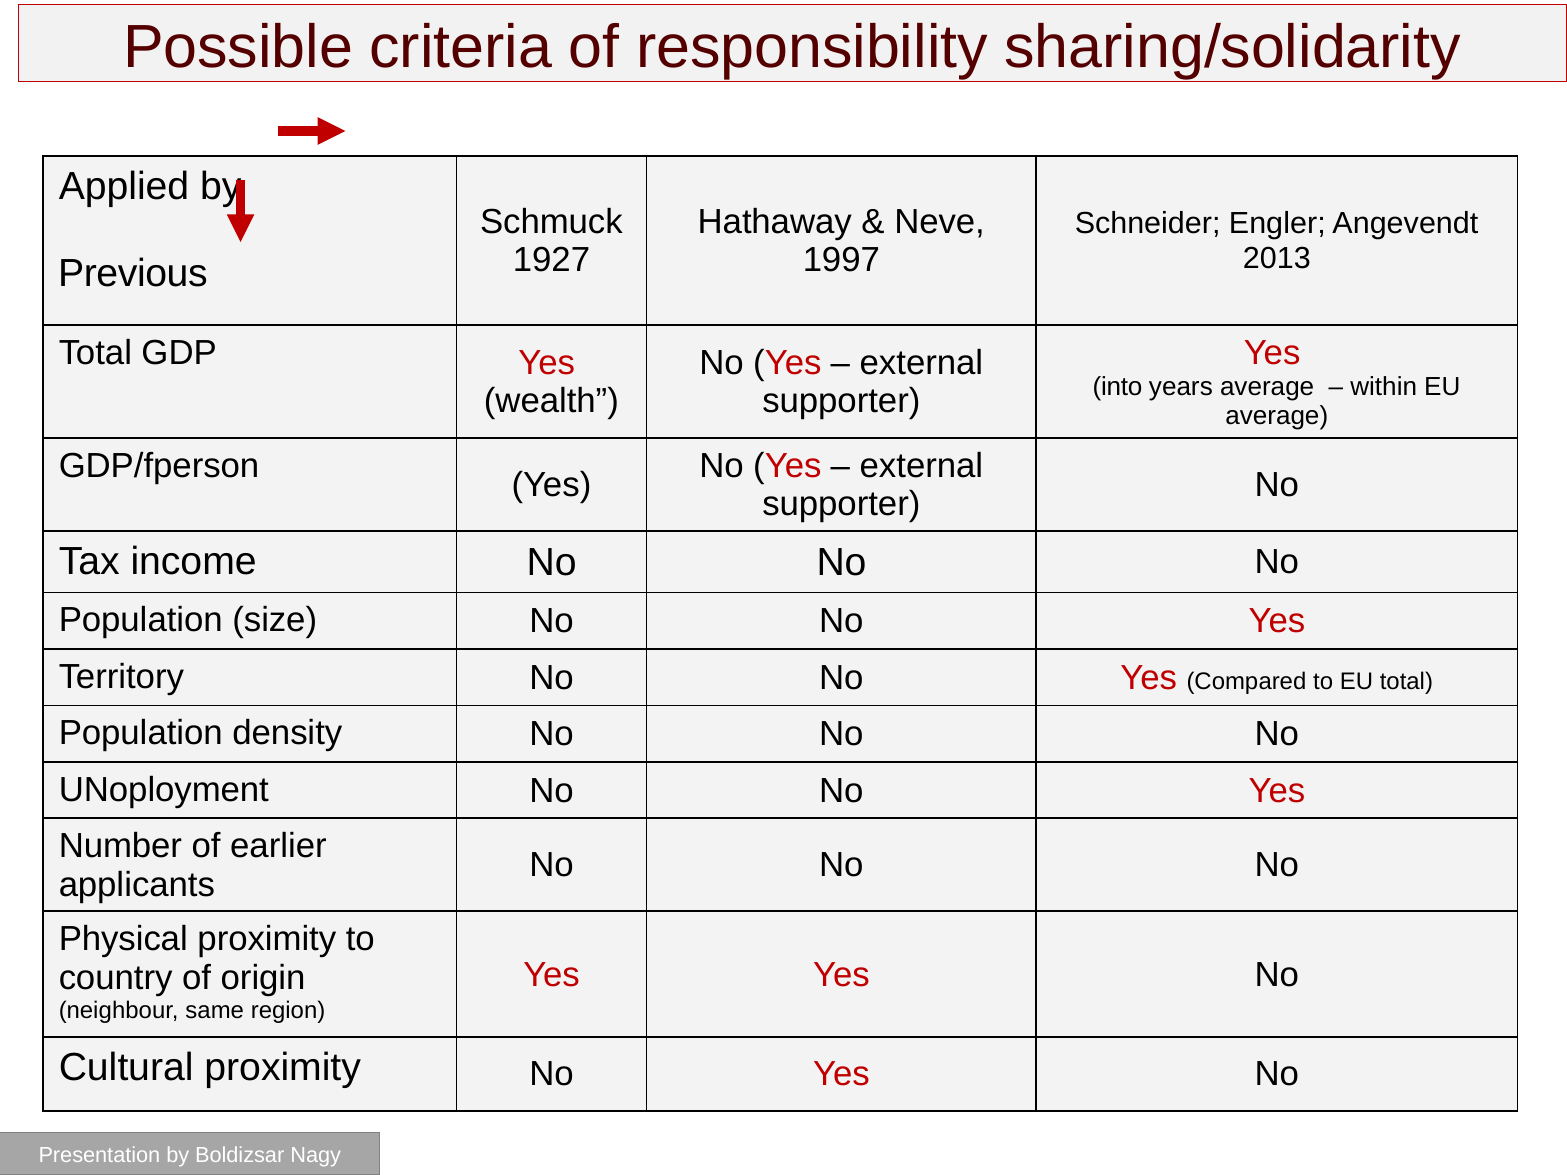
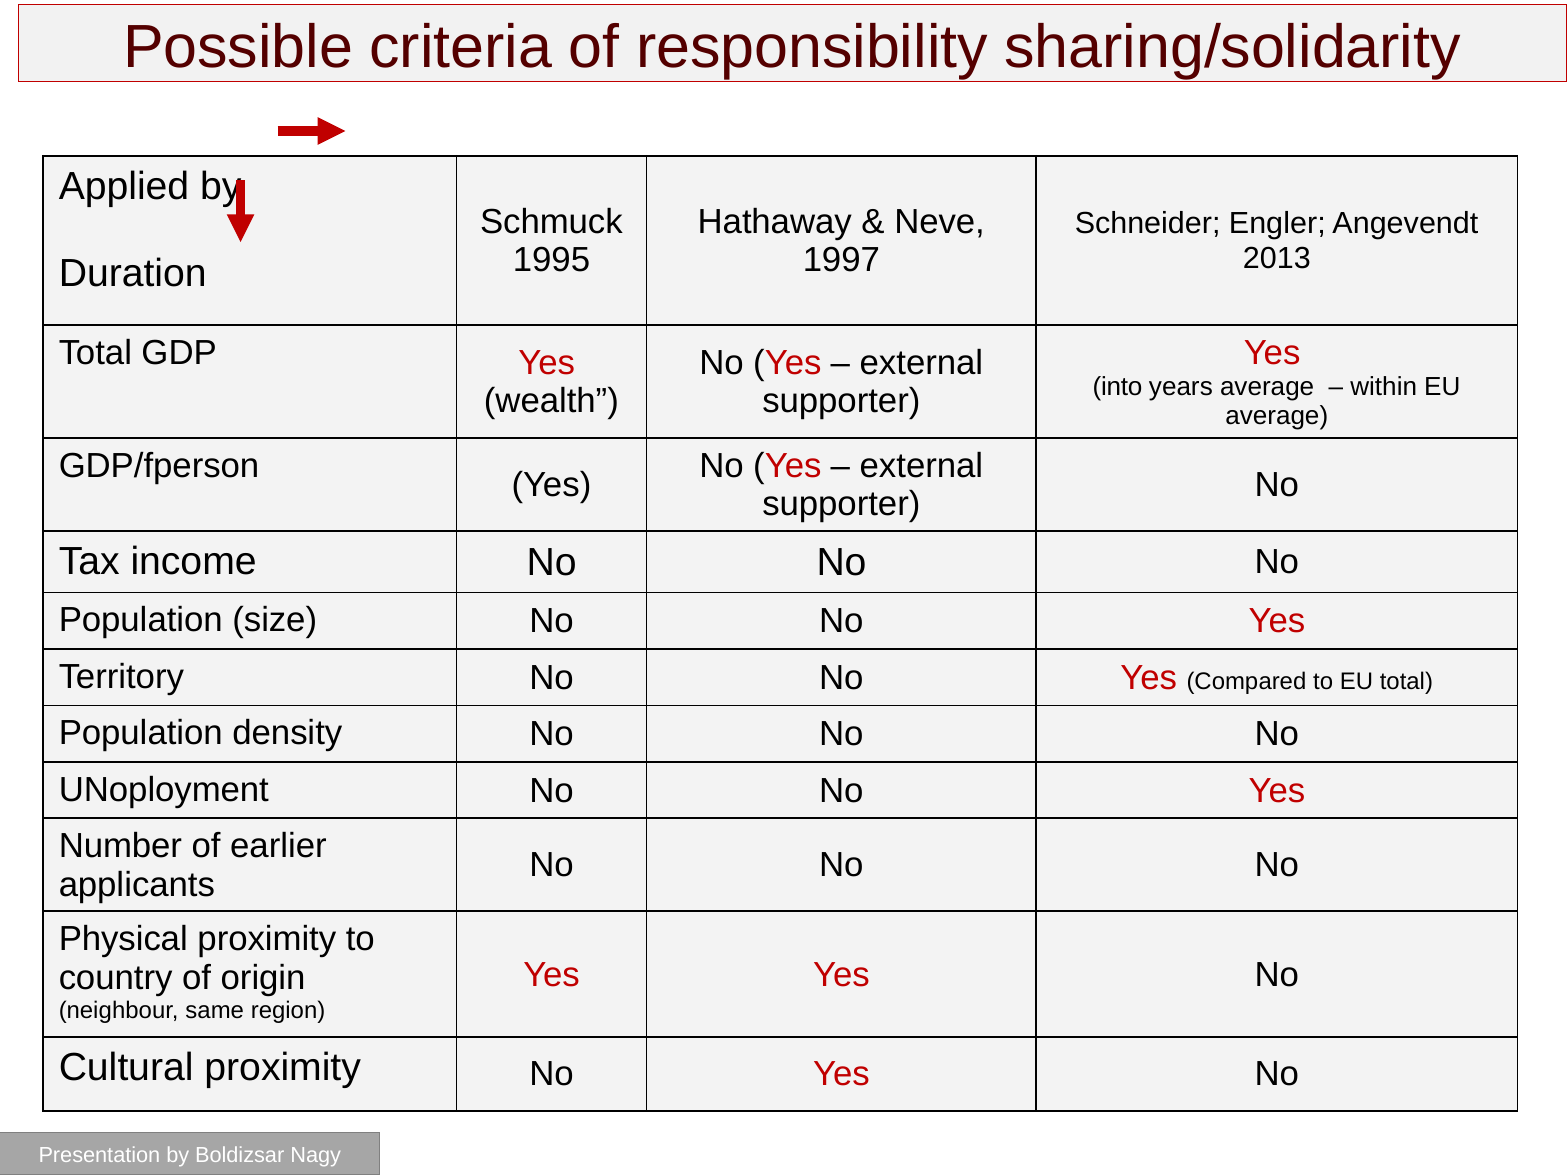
1927: 1927 -> 1995
Previous: Previous -> Duration
